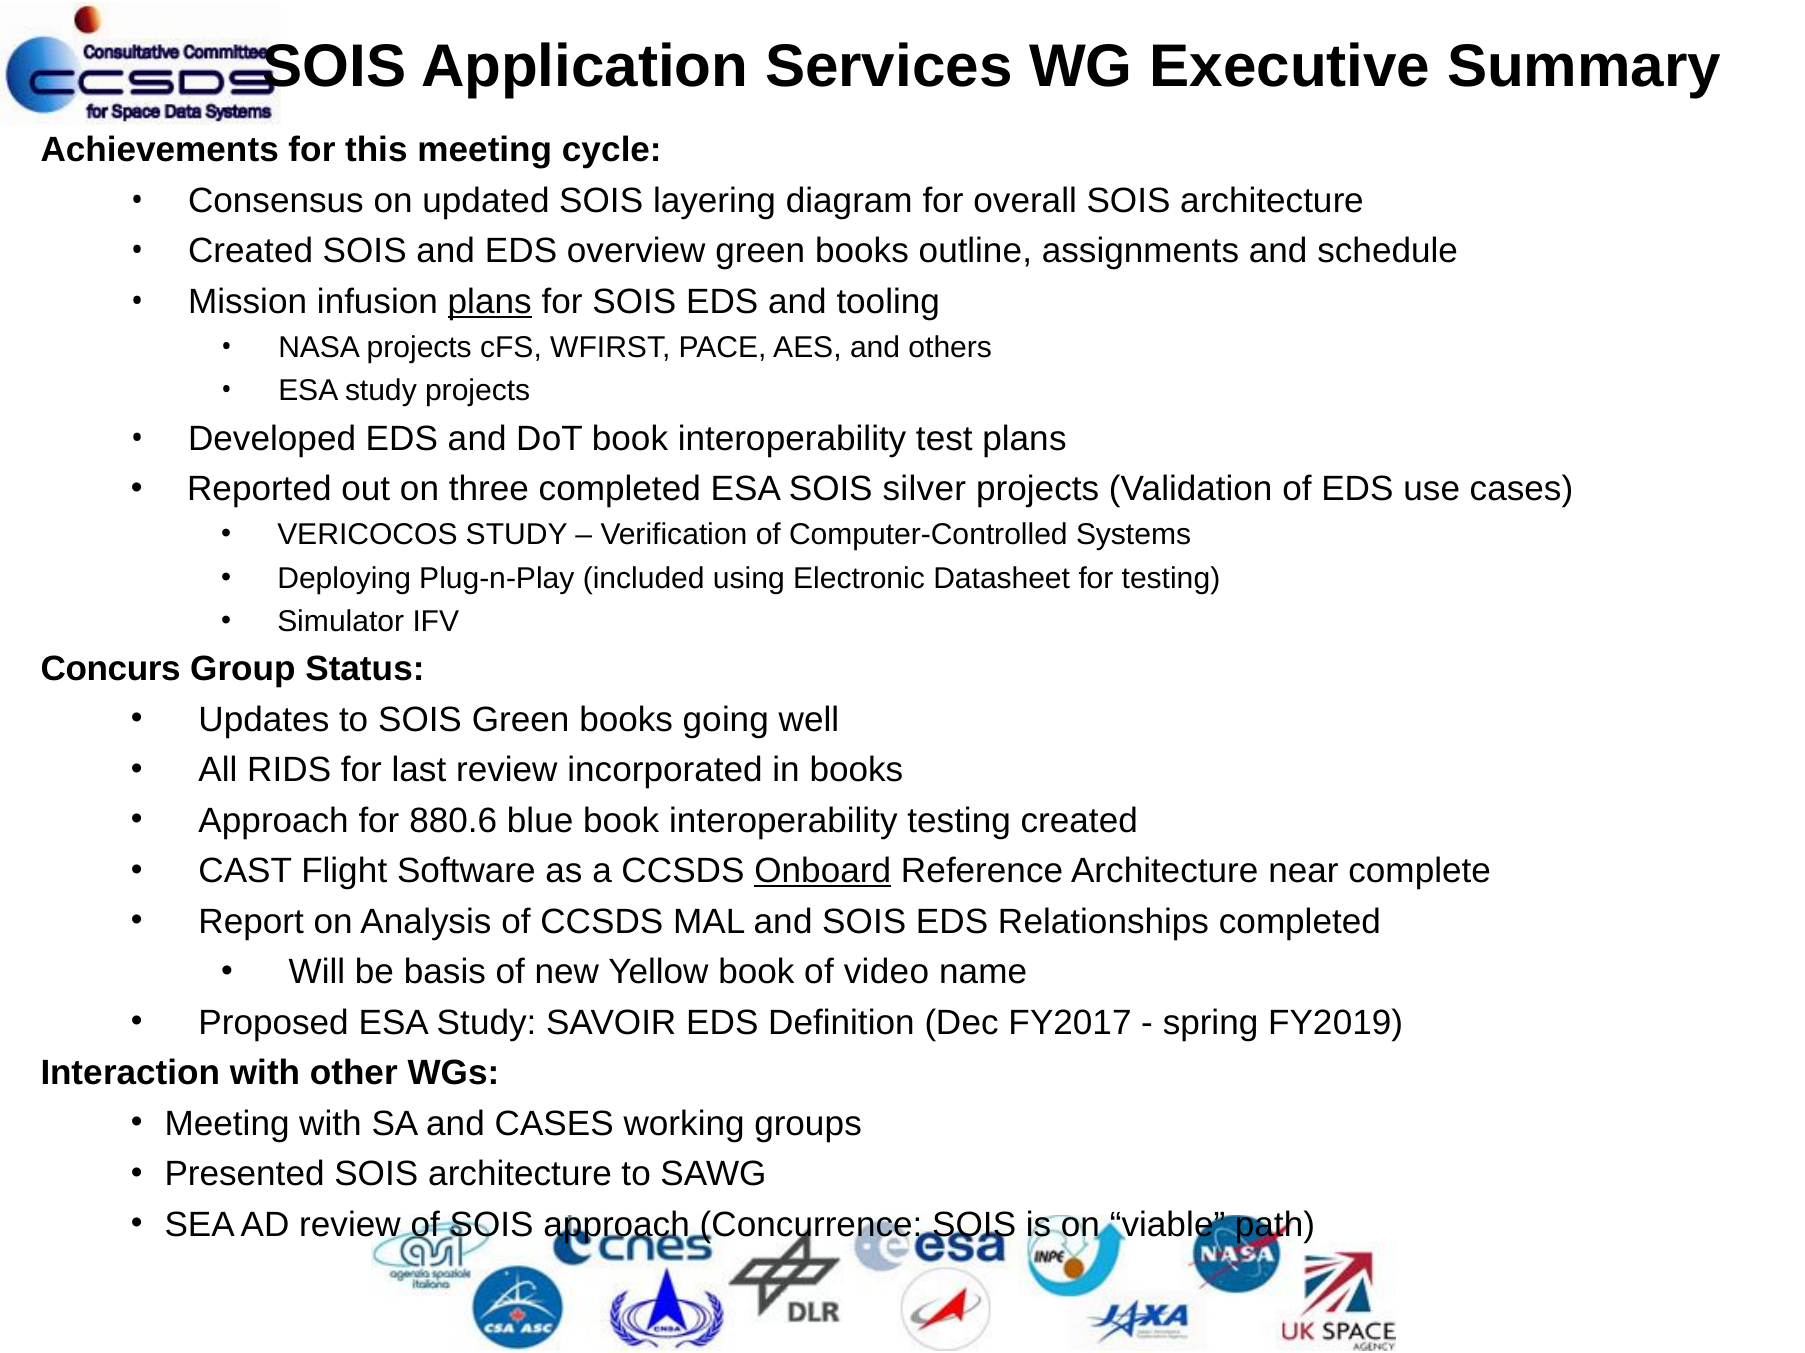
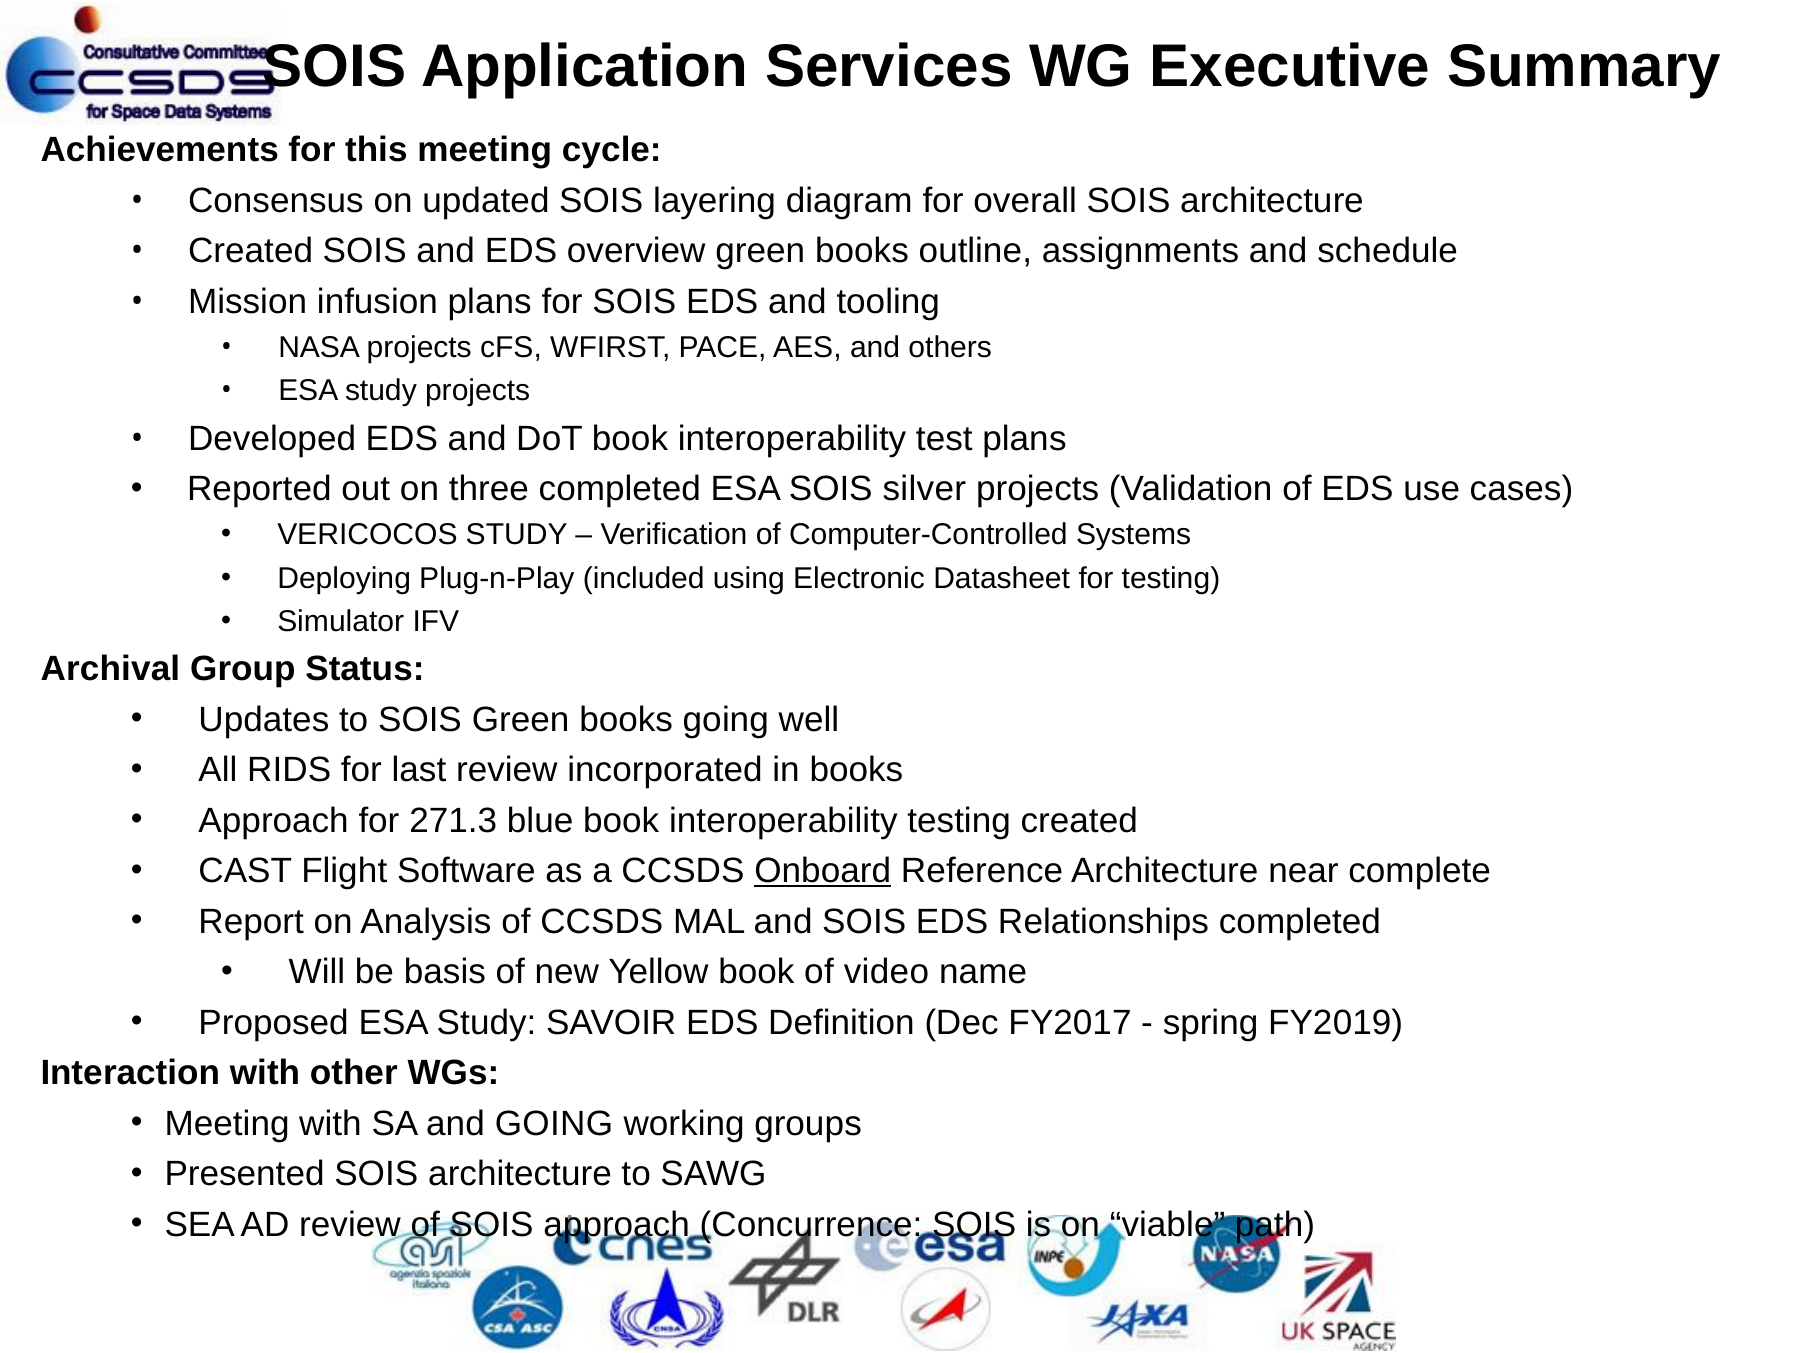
plans at (490, 302) underline: present -> none
Concurs: Concurs -> Archival
880.6: 880.6 -> 271.3
and CASES: CASES -> GOING
